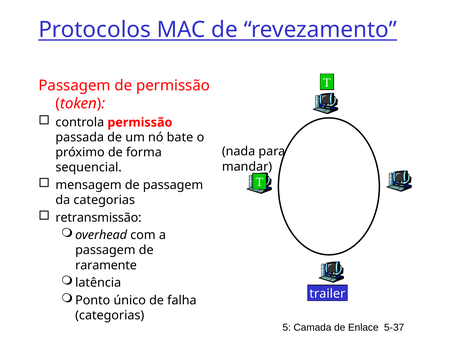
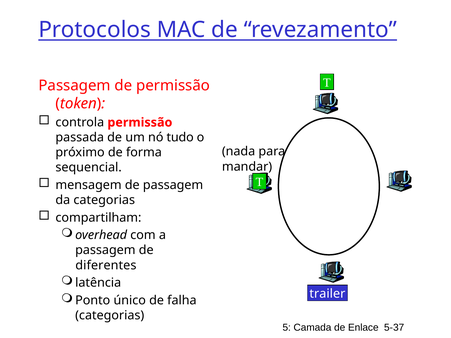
bate: bate -> tudo
retransmissão: retransmissão -> compartilham
raramente: raramente -> diferentes
